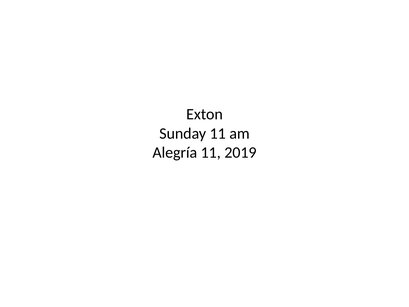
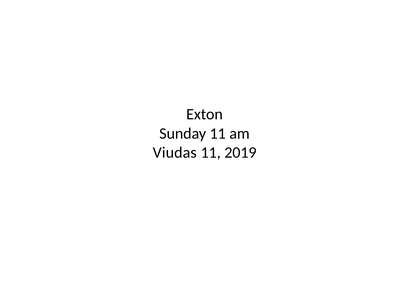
Alegría: Alegría -> Viudas
